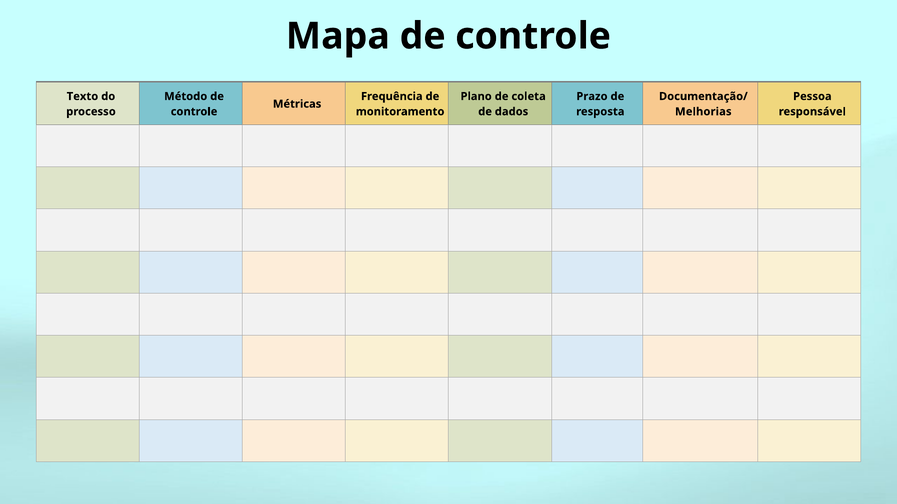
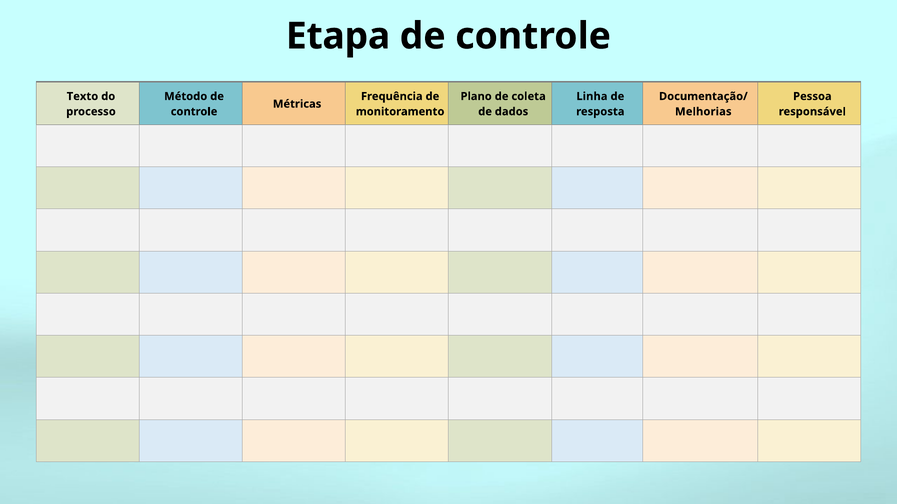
Mapa: Mapa -> Etapa
Prazo: Prazo -> Linha
